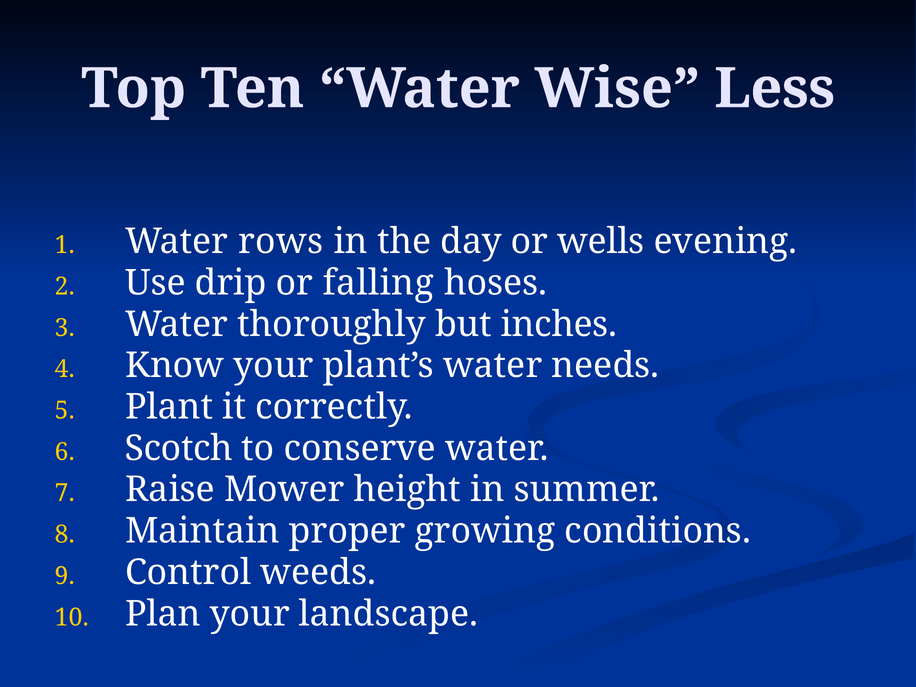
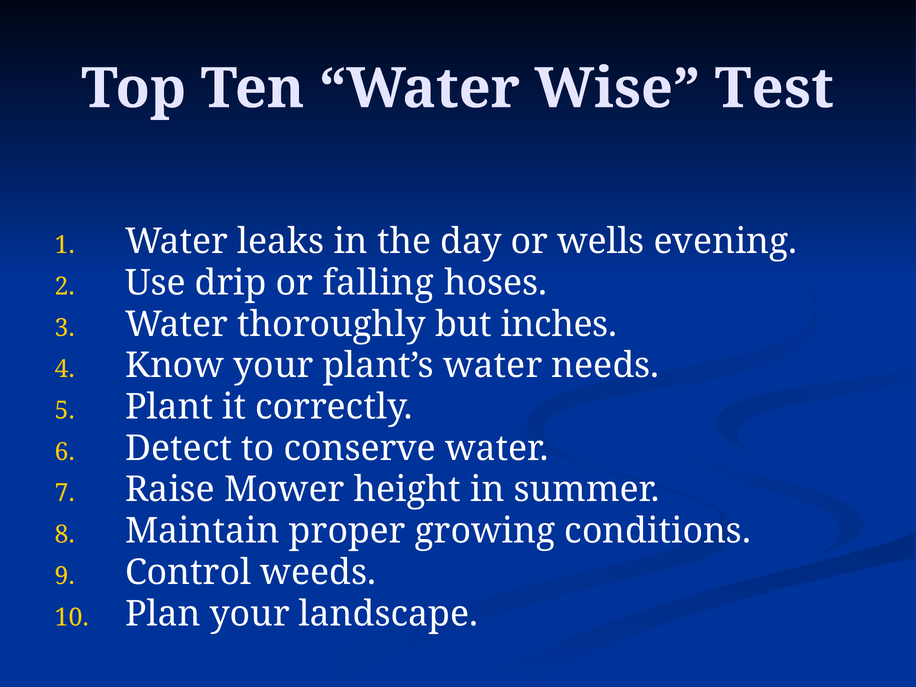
Less: Less -> Test
rows: rows -> leaks
Scotch: Scotch -> Detect
